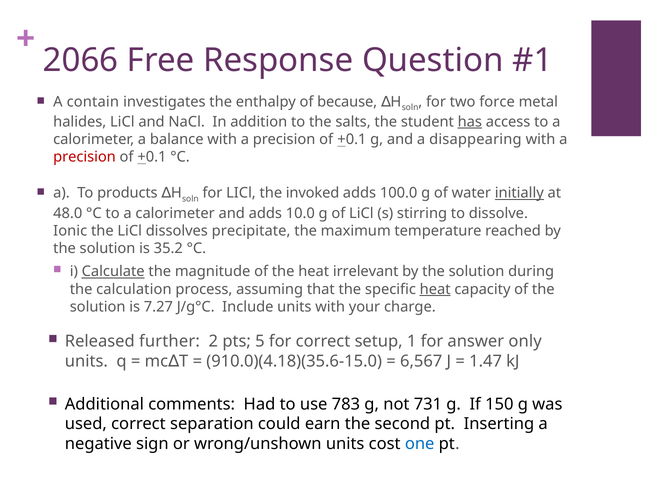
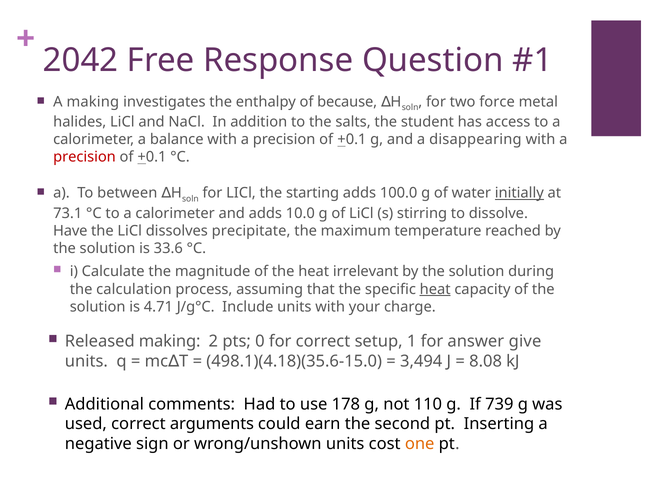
2066: 2066 -> 2042
A contain: contain -> making
has underline: present -> none
invoked: invoked -> starting
products: products -> between
48.0: 48.0 -> 73.1
Ionic: Ionic -> Have
35.2: 35.2 -> 33.6
Calculate underline: present -> none
7.27: 7.27 -> 4.71
Released further: further -> making
5: 5 -> 0
only: only -> give
910.0)(4.18)(35.6-15.0: 910.0)(4.18)(35.6-15.0 -> 498.1)(4.18)(35.6-15.0
6,567: 6,567 -> 3,494
1.47: 1.47 -> 8.08
783: 783 -> 178
731: 731 -> 110
150: 150 -> 739
separation: separation -> arguments
one colour: blue -> orange
